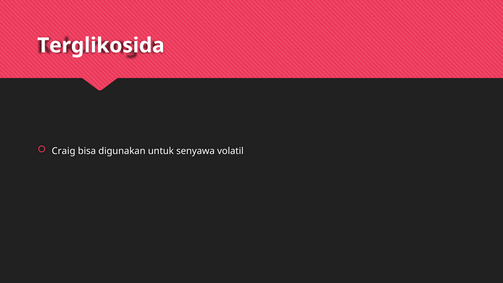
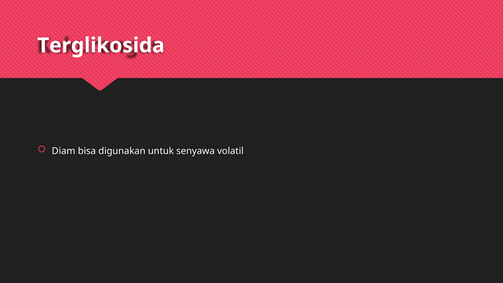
Craig: Craig -> Diam
